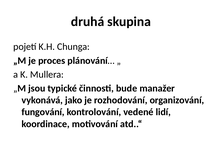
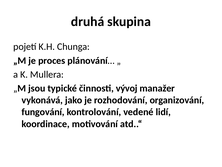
bude: bude -> vývoj
